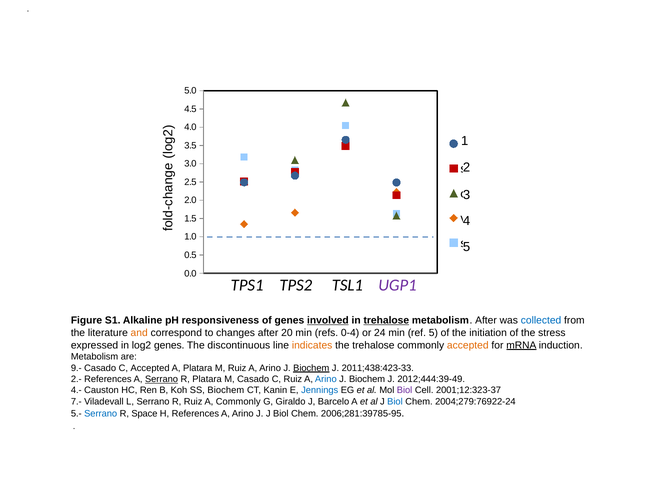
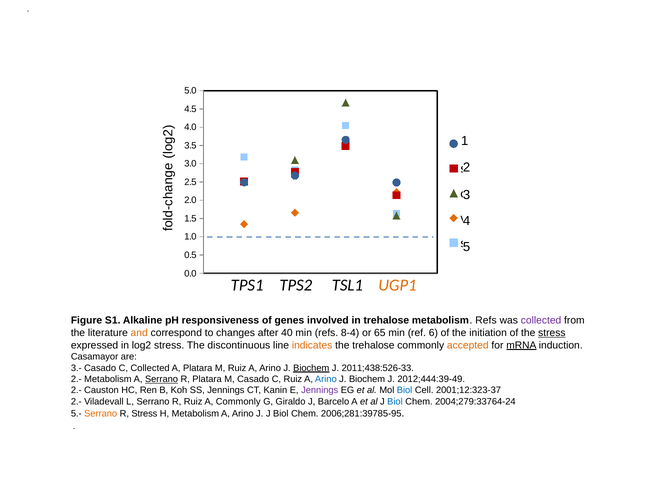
UGP1 colour: purple -> orange
involved underline: present -> none
trehalose at (386, 320) underline: present -> none
metabolism After: After -> Refs
collected at (541, 320) colour: blue -> purple
20: 20 -> 40
0-4: 0-4 -> 8-4
24: 24 -> 65
ref 5: 5 -> 6
stress at (552, 332) underline: none -> present
log2 genes: genes -> stress
Metabolism at (95, 356): Metabolism -> Casamayor
9.-: 9.- -> 3.-
C Accepted: Accepted -> Collected
2011;438:423-33: 2011;438:423-33 -> 2011;438:526-33
2.- References: References -> Metabolism
4.- at (76, 390): 4.- -> 2.-
SS Biochem: Biochem -> Jennings
Jennings at (320, 390) colour: blue -> purple
Biol at (405, 390) colour: purple -> blue
7.- at (76, 401): 7.- -> 2.-
2004;279:76922-24: 2004;279:76922-24 -> 2004;279:33764-24
Serrano at (101, 413) colour: blue -> orange
R Space: Space -> Stress
H References: References -> Metabolism
